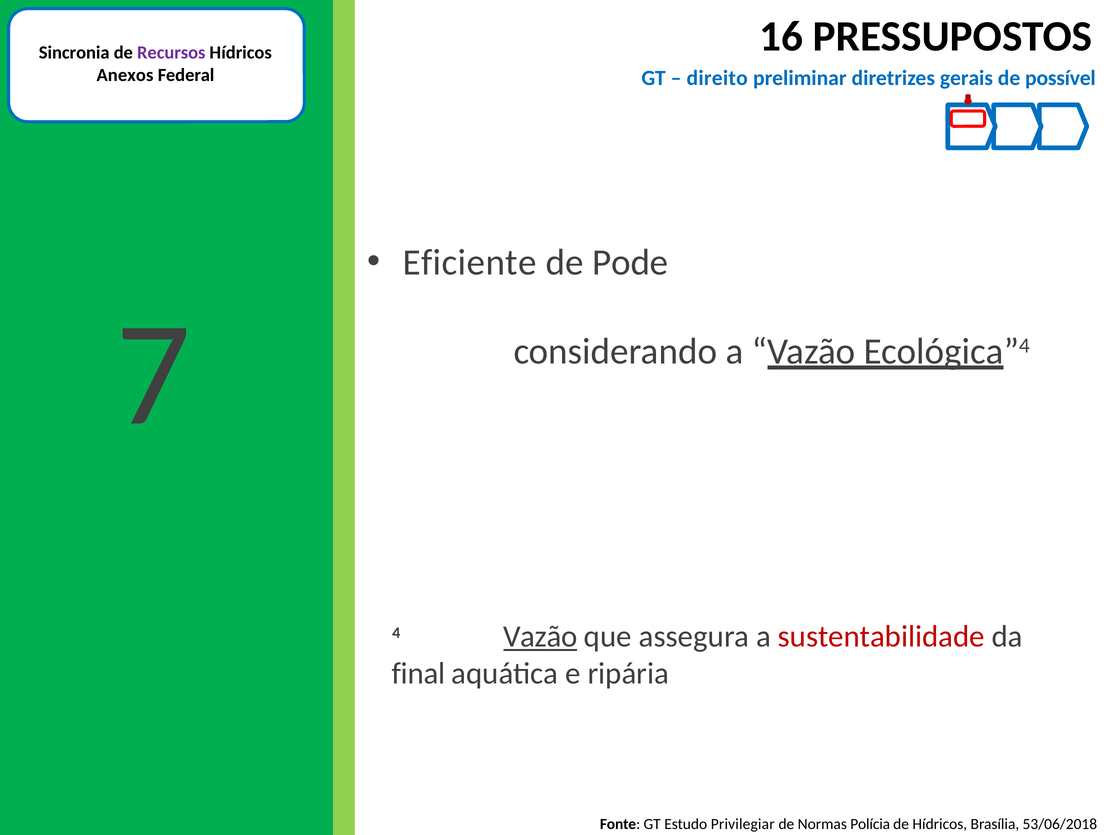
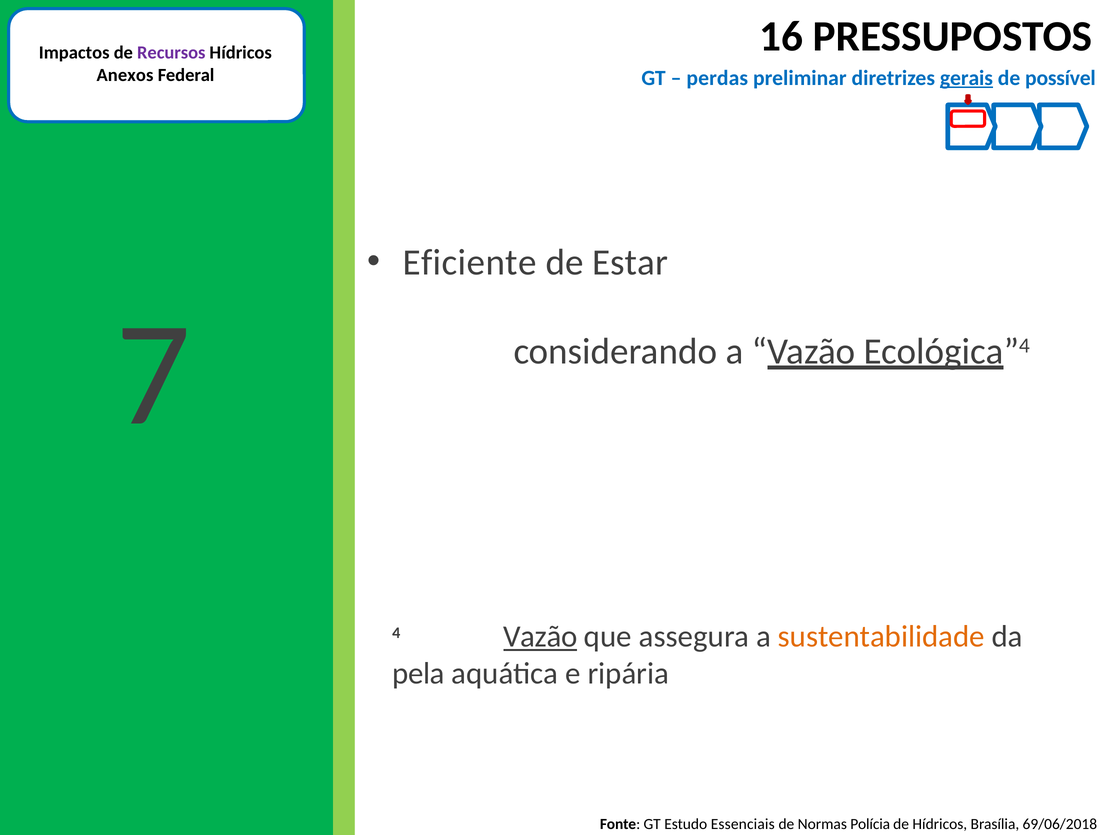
Sincronia: Sincronia -> Impactos
direito: direito -> perdas
gerais underline: none -> present
Pode: Pode -> Estar
sustentabilidade colour: red -> orange
final: final -> pela
Privilegiar: Privilegiar -> Essenciais
53/06/2018: 53/06/2018 -> 69/06/2018
